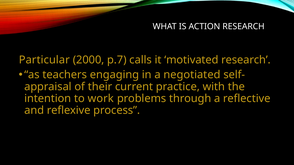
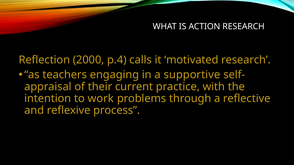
Particular: Particular -> Reflection
p.7: p.7 -> p.4
negotiated: negotiated -> supportive
